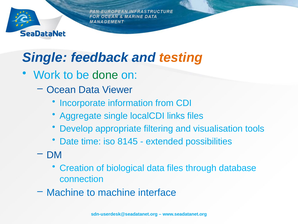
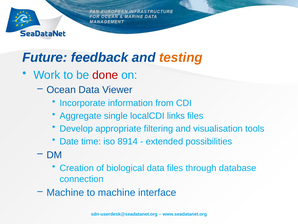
Single at (45, 57): Single -> Future
done colour: green -> red
8145: 8145 -> 8914
